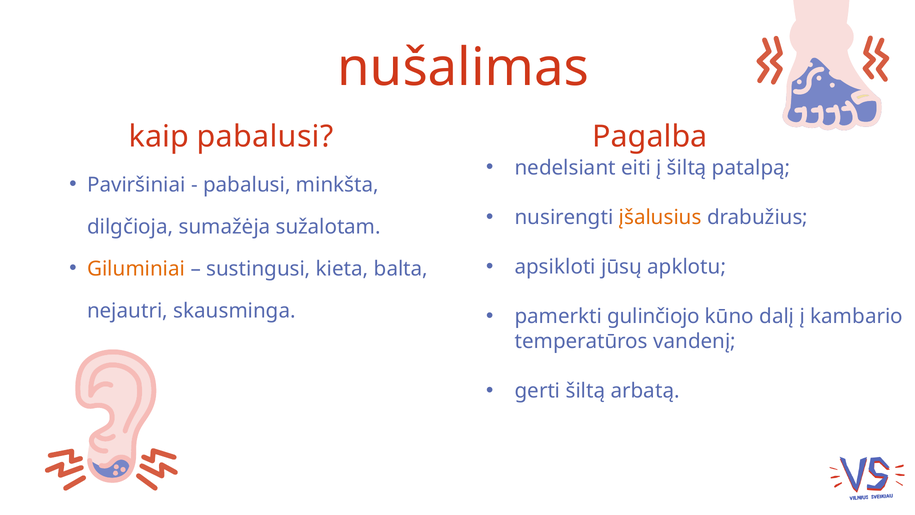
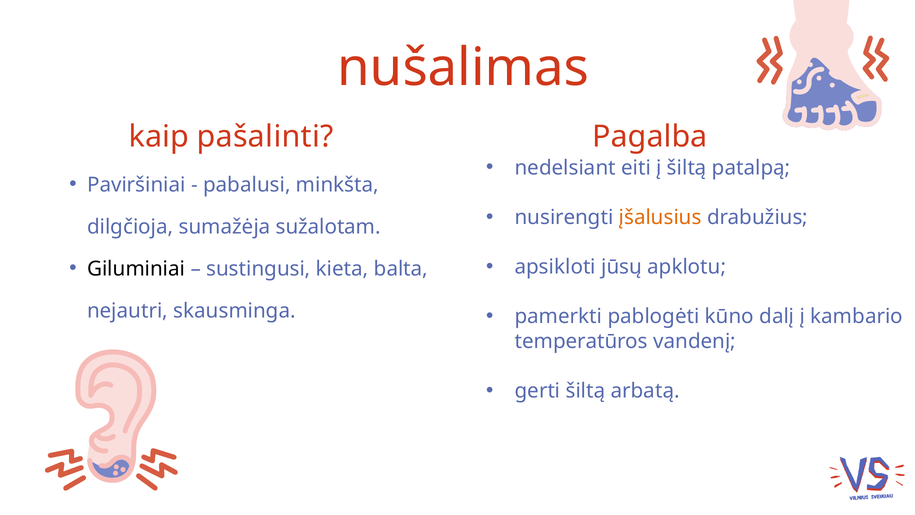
kaip pabalusi: pabalusi -> pašalinti
Giluminiai colour: orange -> black
gulinčiojo: gulinčiojo -> pablogėti
